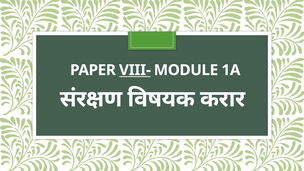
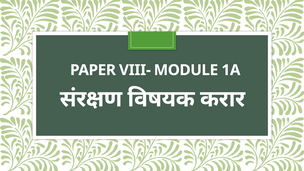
VIII- underline: present -> none
